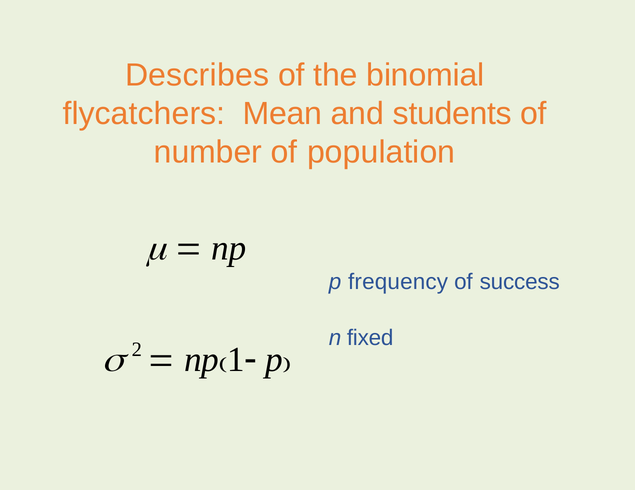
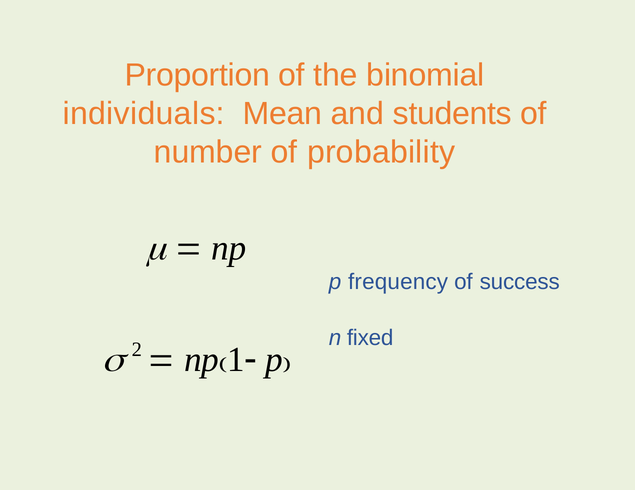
Describes: Describes -> Proportion
flycatchers: flycatchers -> individuals
population: population -> probability
